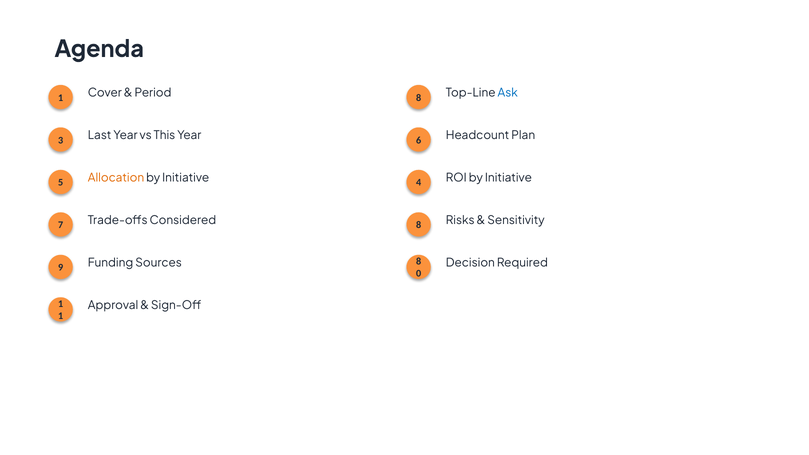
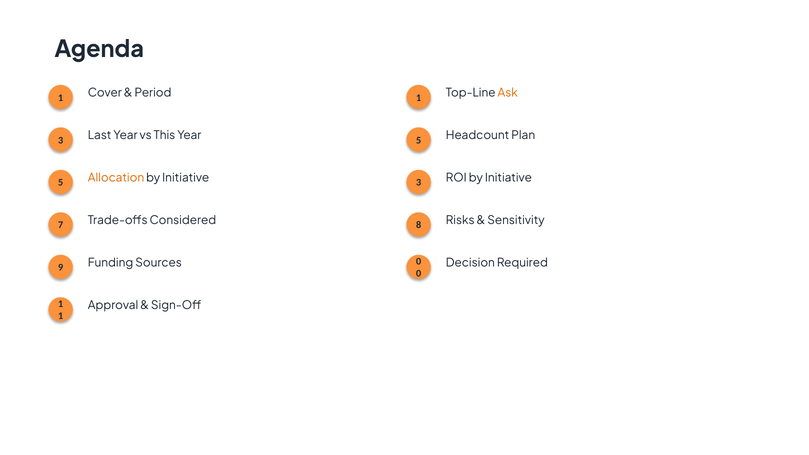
Period 8: 8 -> 1
Ask colour: blue -> orange
Year 6: 6 -> 5
Initiative 4: 4 -> 3
Sources 8: 8 -> 0
